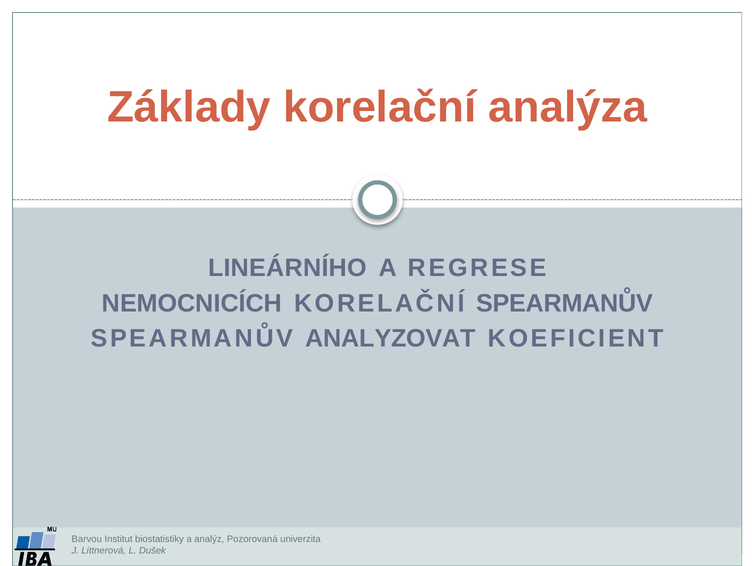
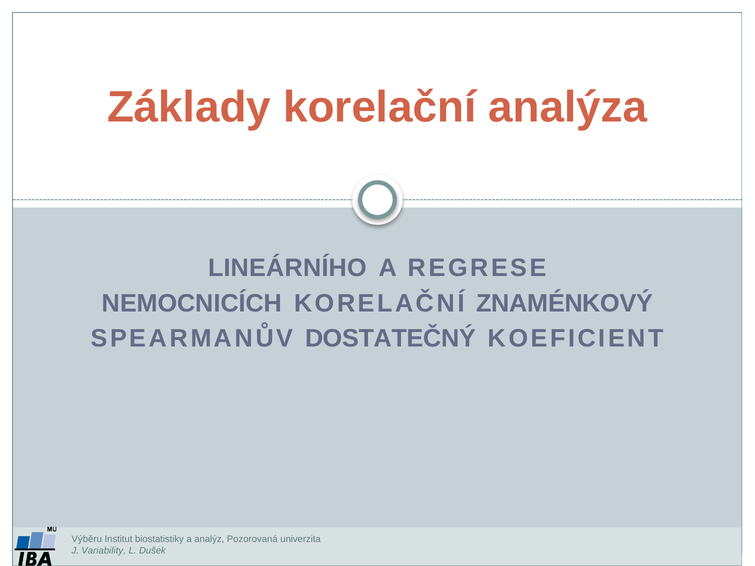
KORELAČNÍ SPEARMANŮV: SPEARMANŮV -> ZNAMÉNKOVÝ
ANALYZOVAT: ANALYZOVAT -> DOSTATEČNÝ
Barvou: Barvou -> Výběru
Littnerová: Littnerová -> Variability
